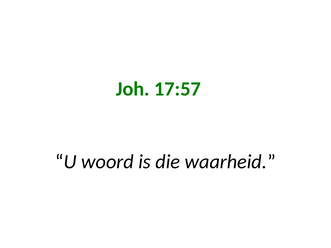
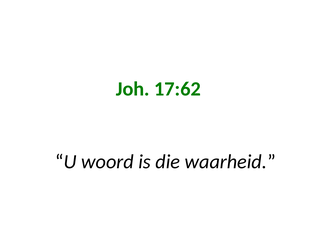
17:57: 17:57 -> 17:62
